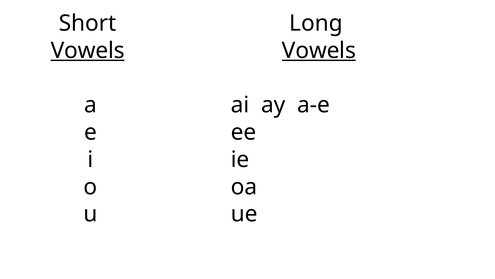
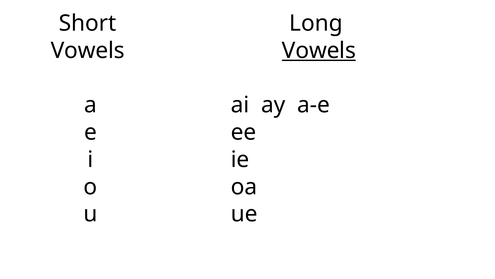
Vowels at (88, 50) underline: present -> none
